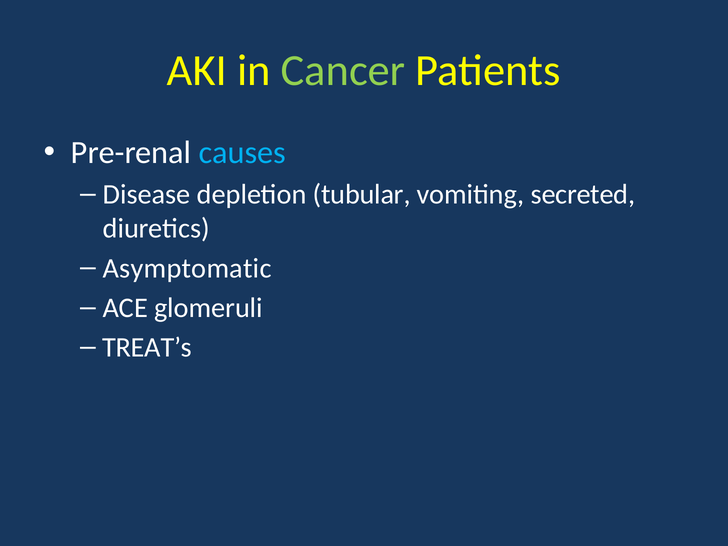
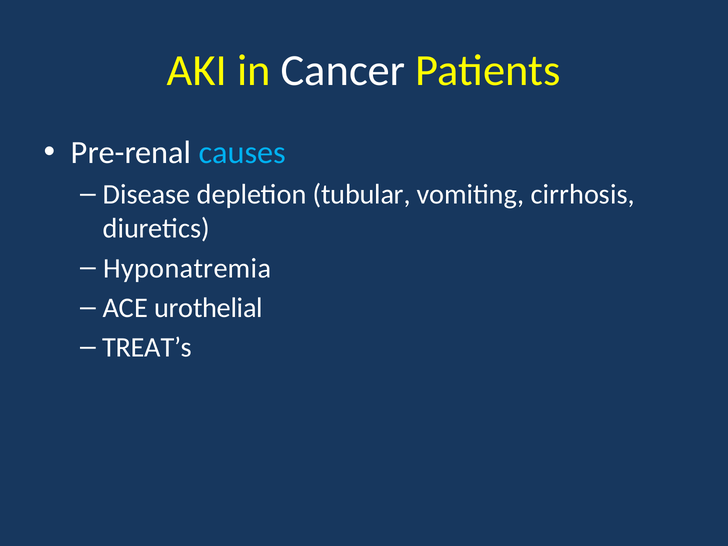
Cancer colour: light green -> white
secreted: secreted -> cirrhosis
Asymptomatic: Asymptomatic -> Hyponatremia
glomeruli: glomeruli -> urothelial
